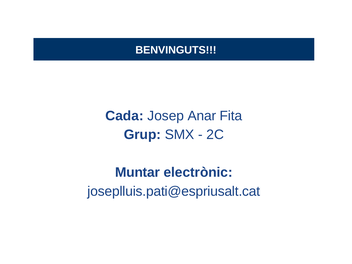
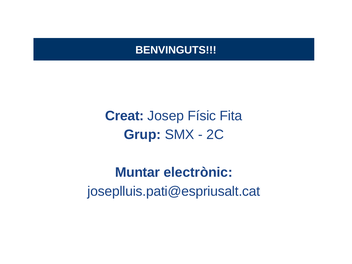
Cada: Cada -> Creat
Anar: Anar -> Físic
